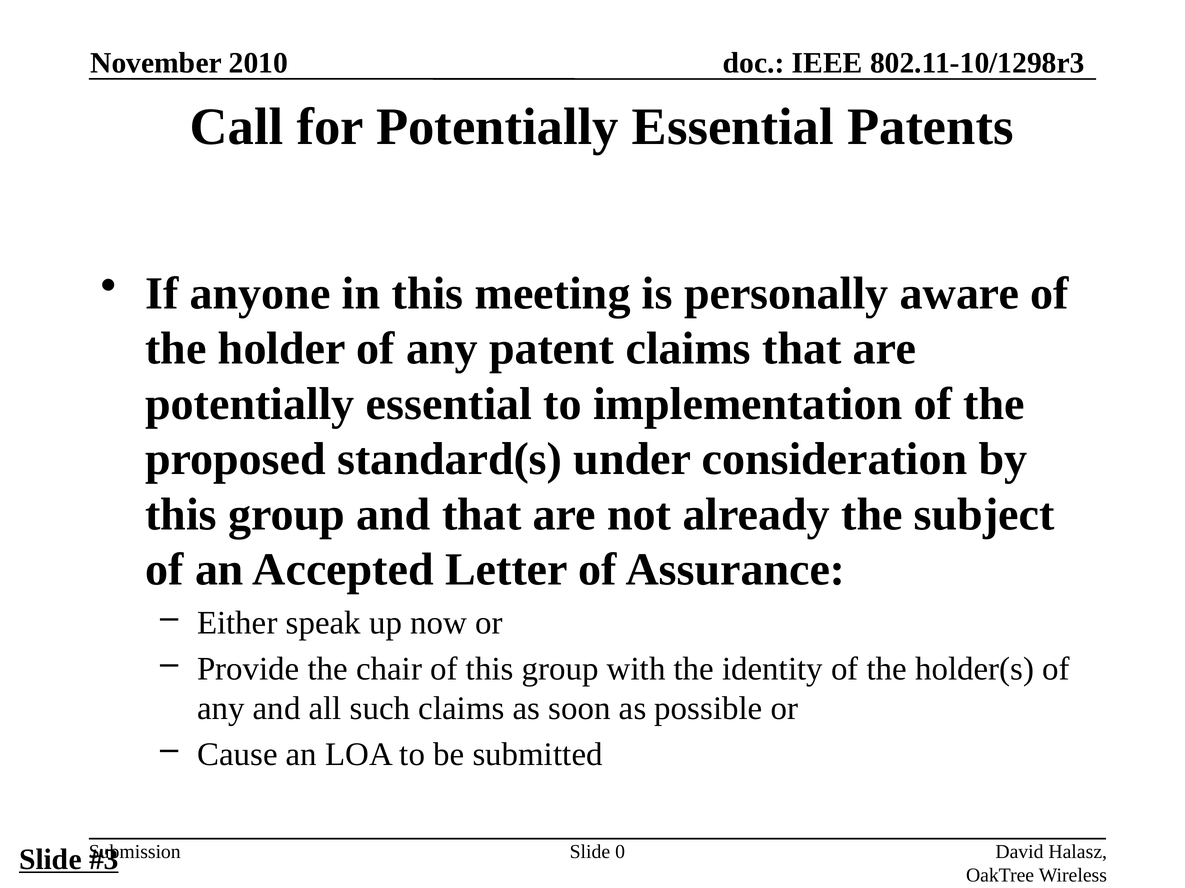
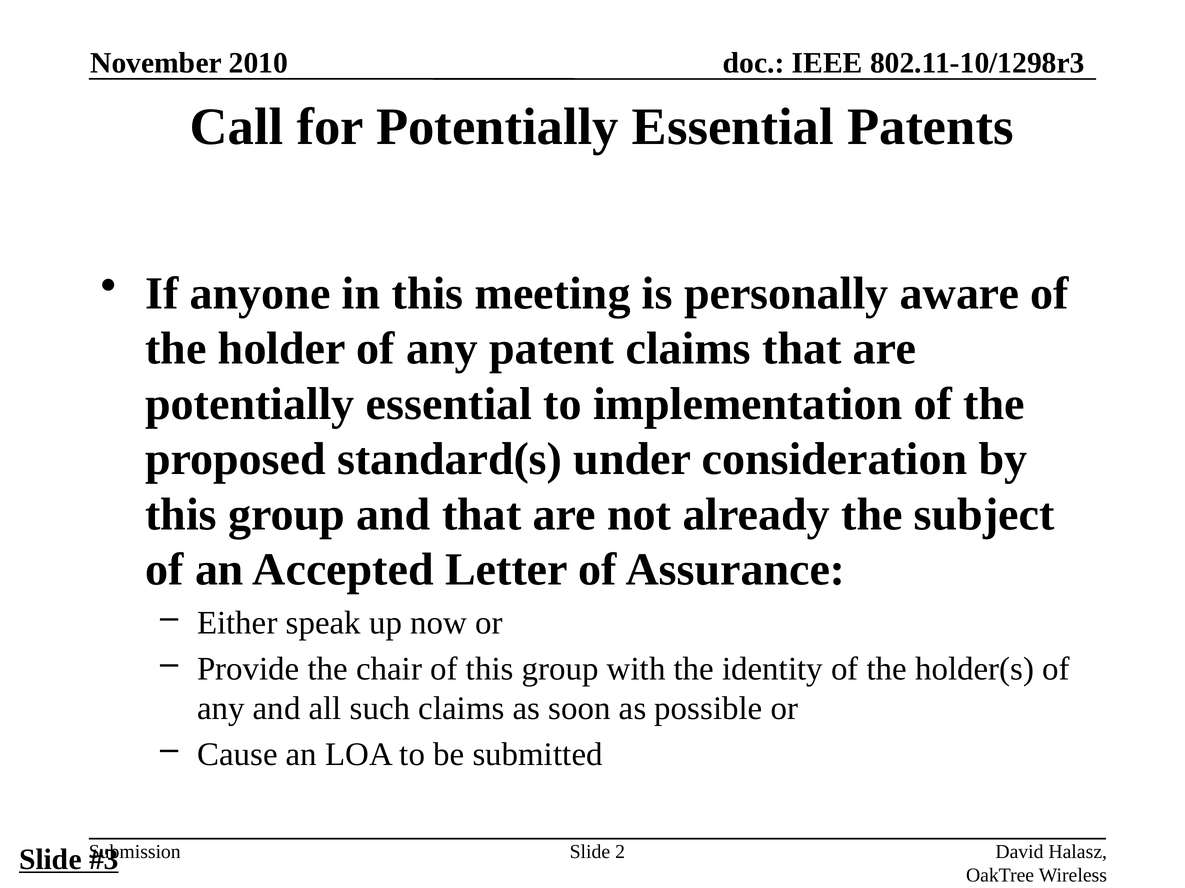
0: 0 -> 2
